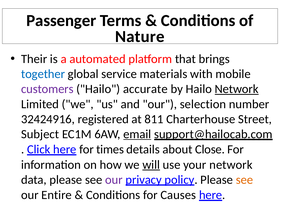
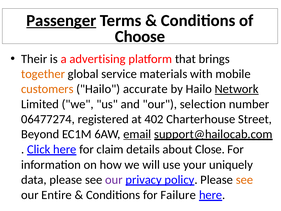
Passenger underline: none -> present
Nature: Nature -> Choose
automated: automated -> advertising
together colour: blue -> orange
customers colour: purple -> orange
32424916: 32424916 -> 06477274
811: 811 -> 402
Subject: Subject -> Beyond
times: times -> claim
will underline: present -> none
your network: network -> uniquely
Causes: Causes -> Failure
